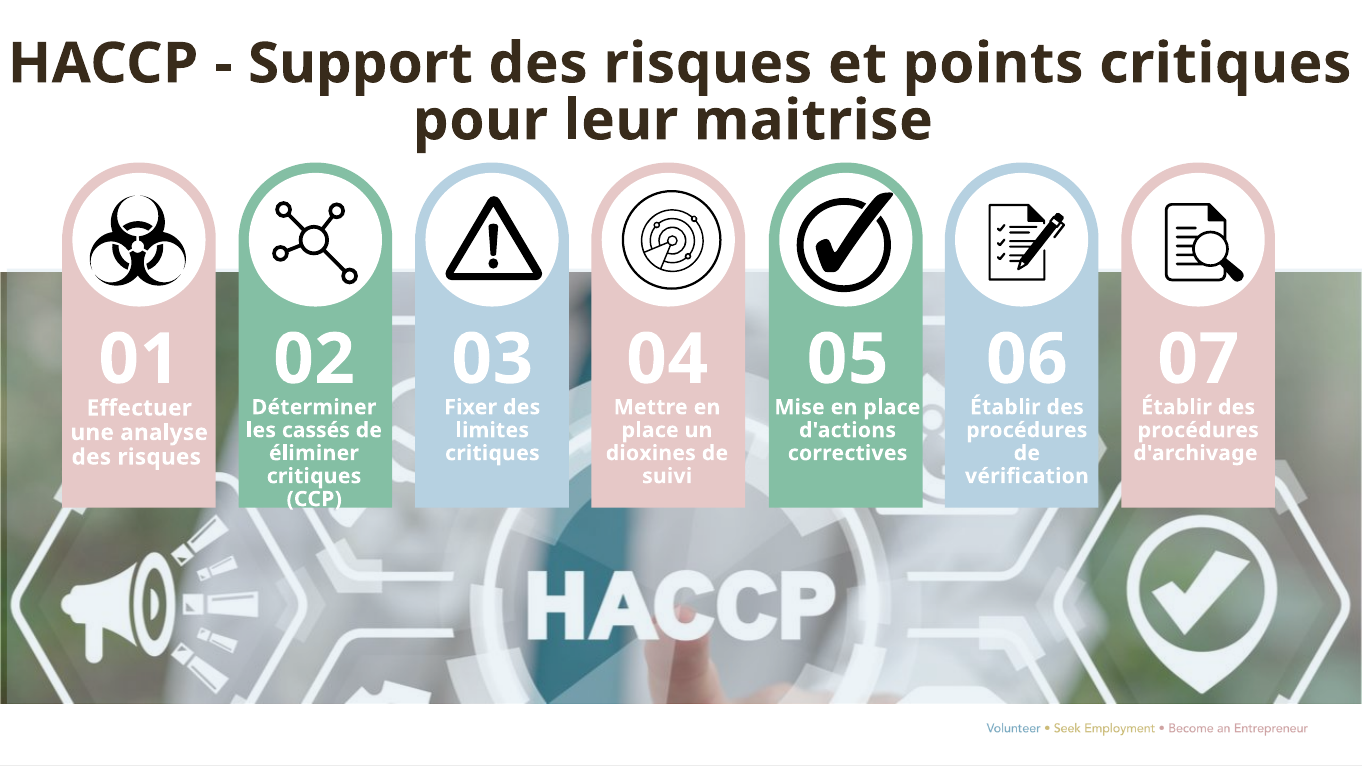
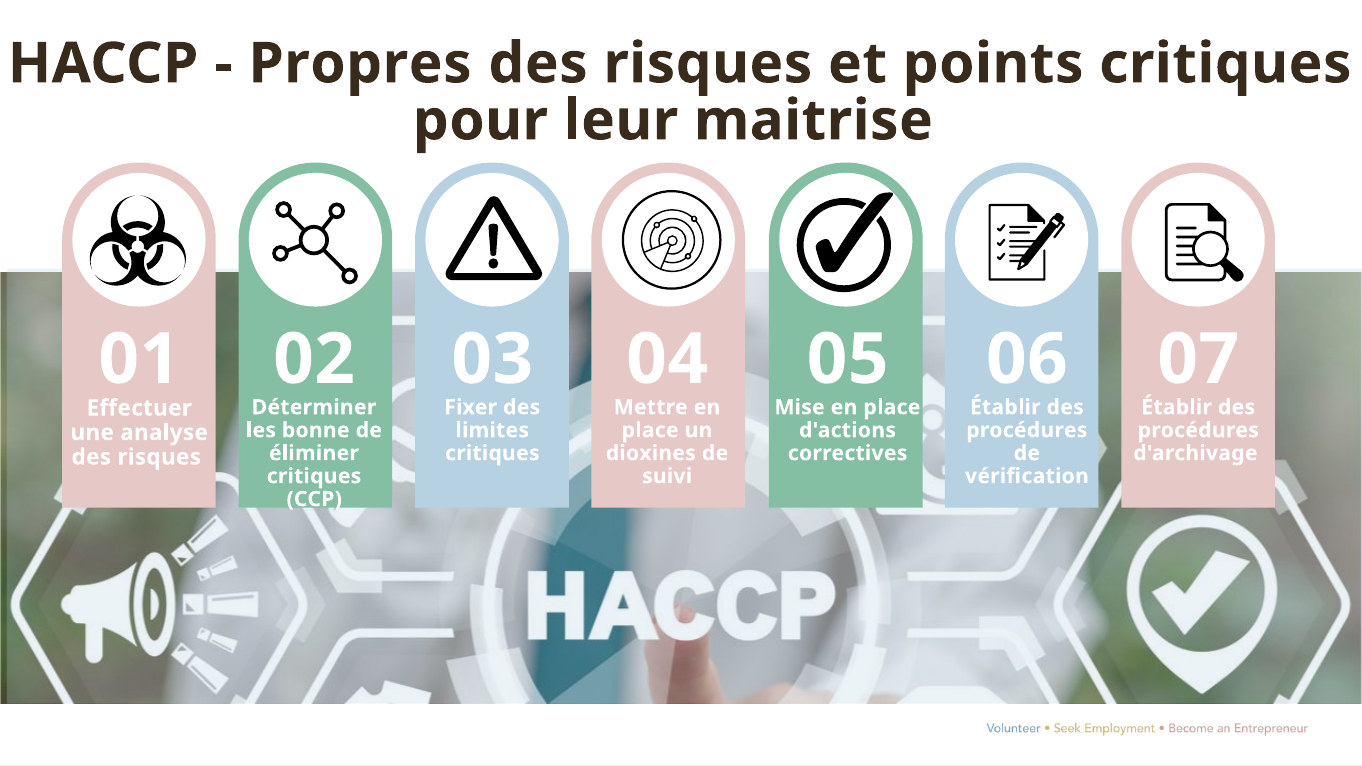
Support: Support -> Propres
cassés: cassés -> bonne
